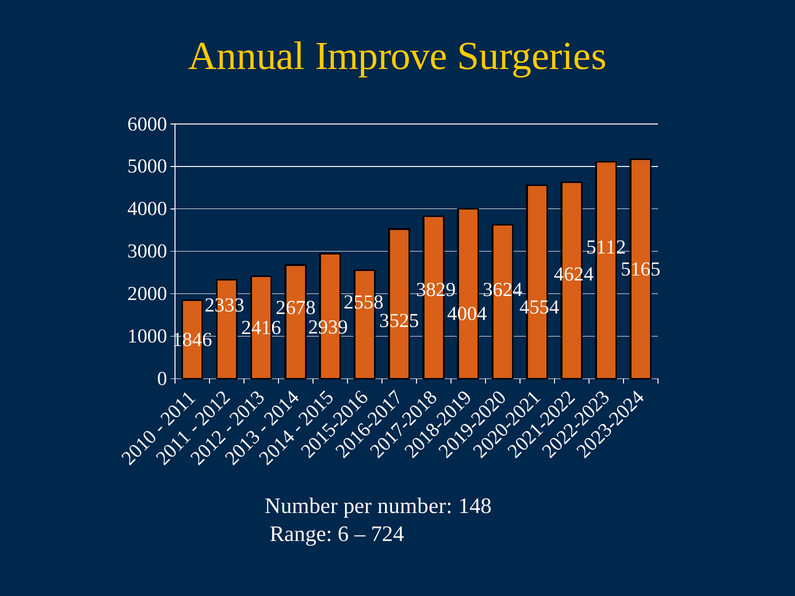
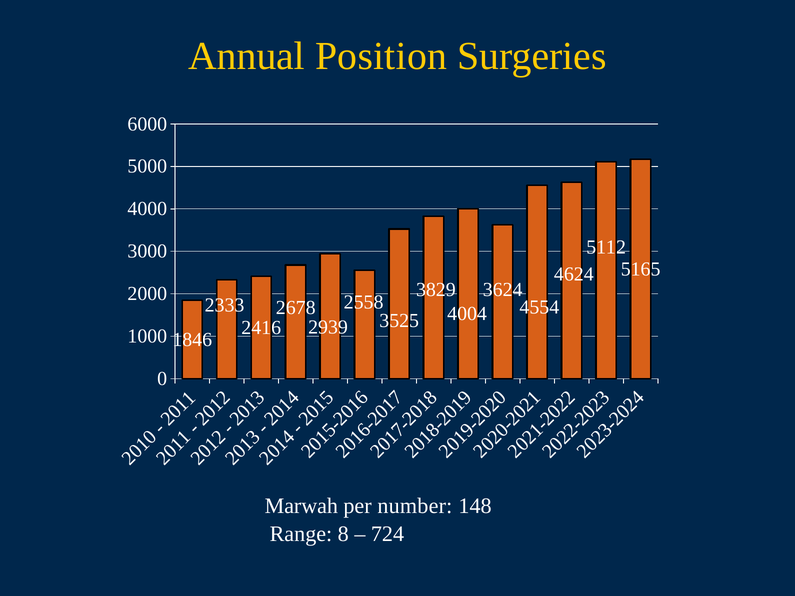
Improve: Improve -> Position
Number at (301, 506): Number -> Marwah
Range 6: 6 -> 8
